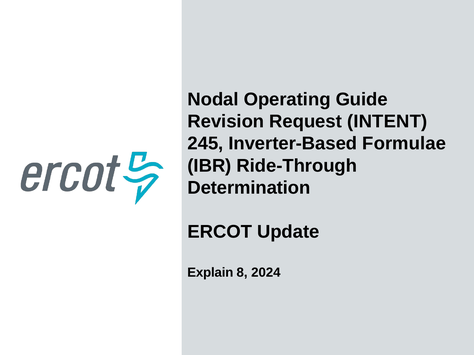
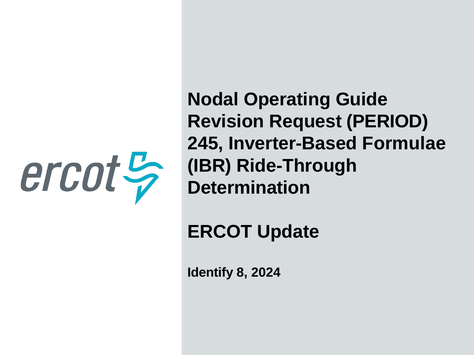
INTENT: INTENT -> PERIOD
Explain: Explain -> Identify
